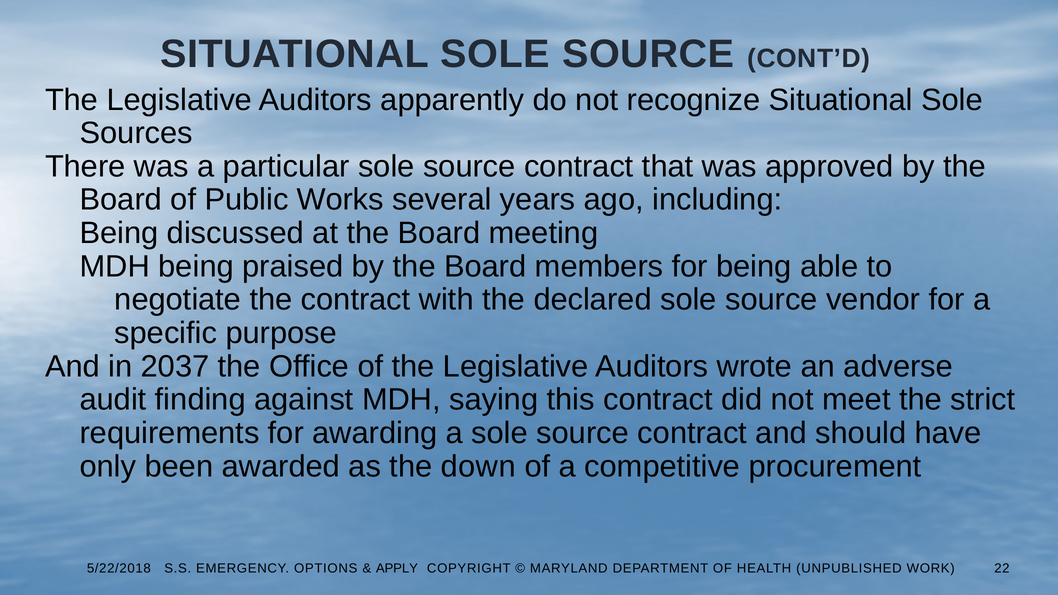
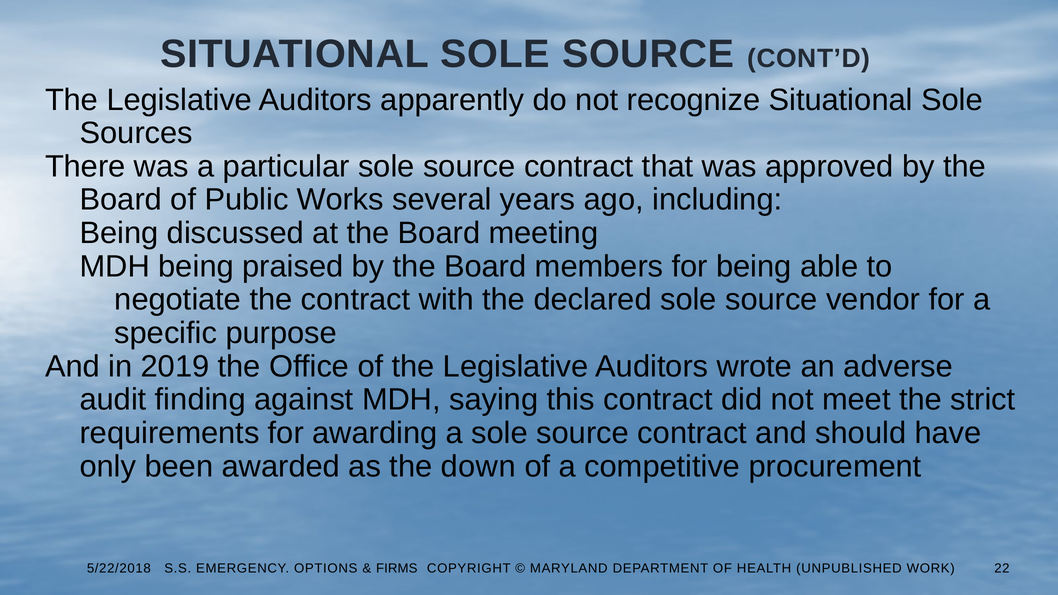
2037: 2037 -> 2019
APPLY: APPLY -> FIRMS
